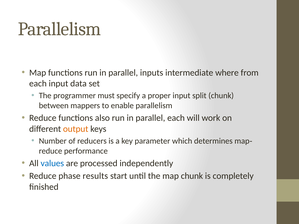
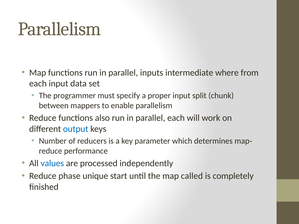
output colour: orange -> blue
results: results -> unique
map chunk: chunk -> called
